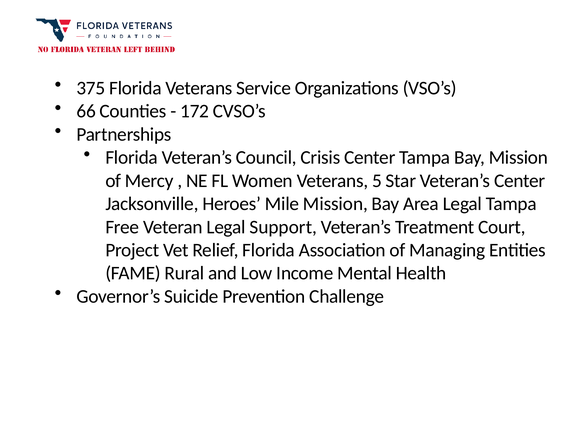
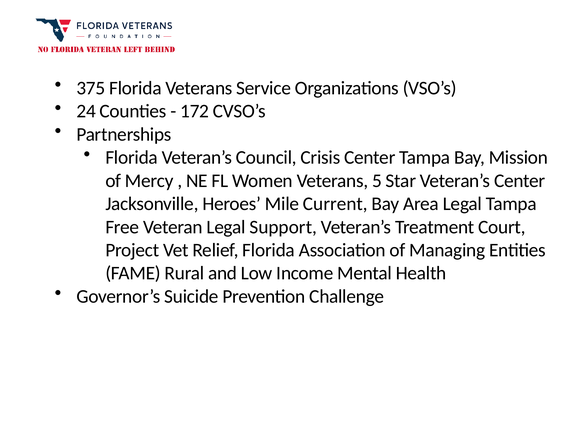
66: 66 -> 24
Mile Mission: Mission -> Current
